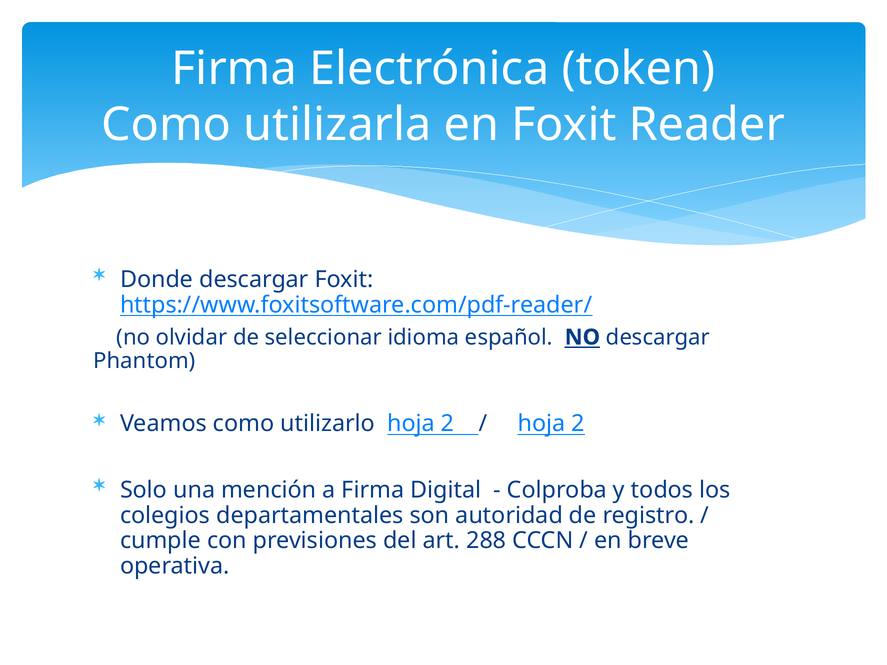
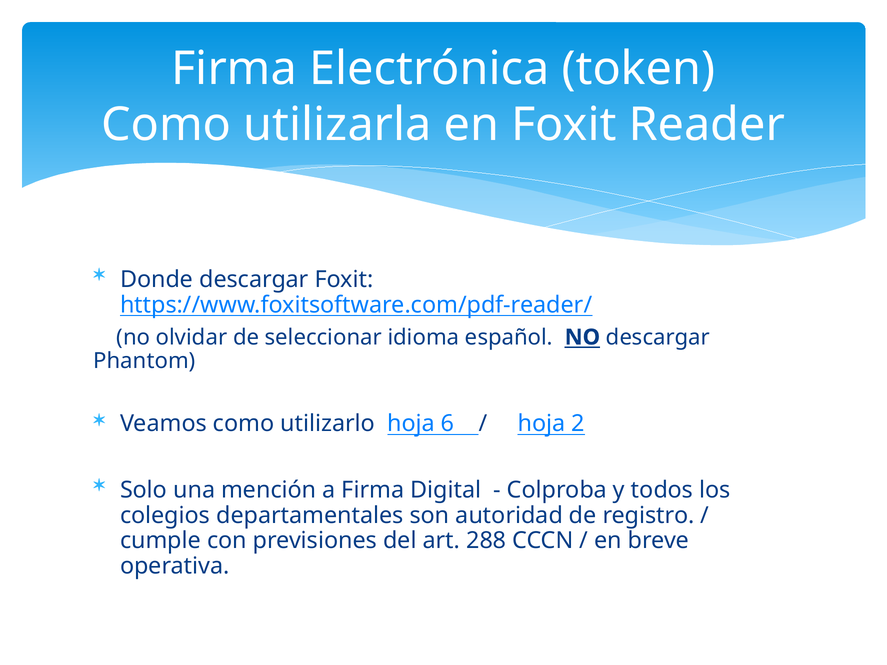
utilizarlo hoja 2: 2 -> 6
